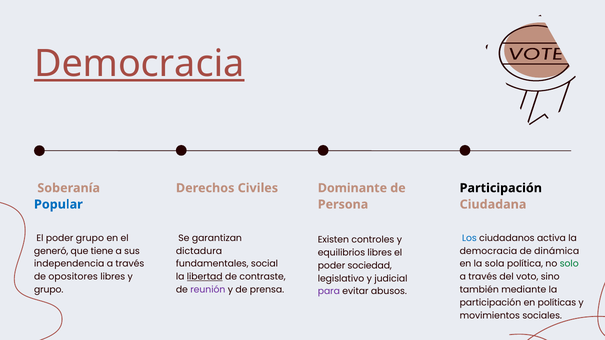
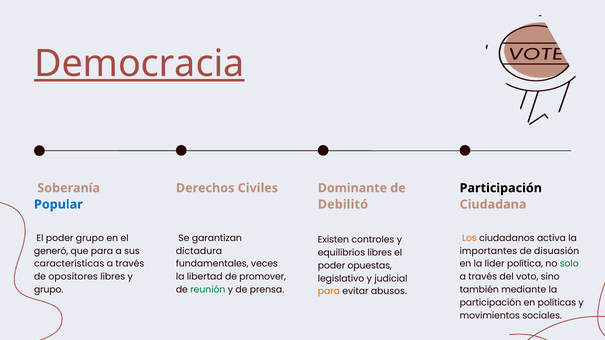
Persona: Persona -> Debilitó
Los colour: blue -> orange
que tiene: tiene -> para
democracia at (488, 251): democracia -> importantes
dinámica: dinámica -> disuasión
independencia: independencia -> características
social: social -> veces
sola: sola -> líder
sociedad: sociedad -> opuestas
libertad underline: present -> none
contraste: contraste -> promover
reunión colour: purple -> green
para at (329, 292) colour: purple -> orange
